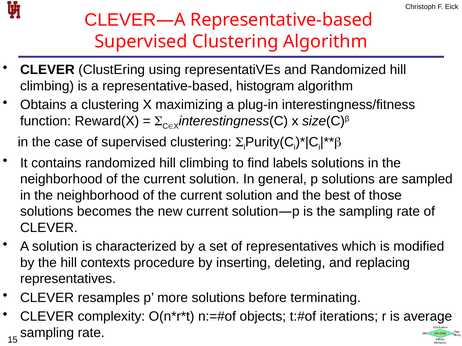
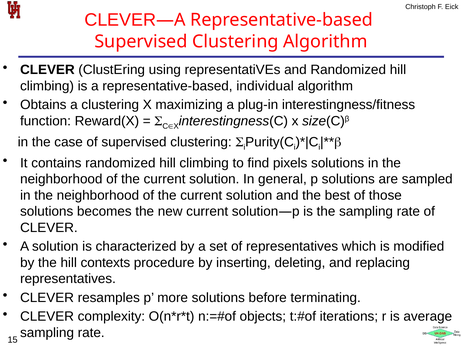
histogram: histogram -> individual
labels: labels -> pixels
